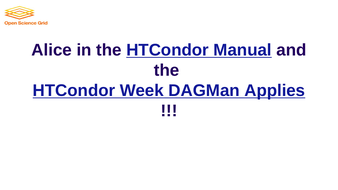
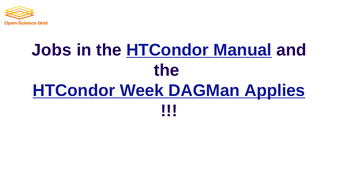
Alice: Alice -> Jobs
